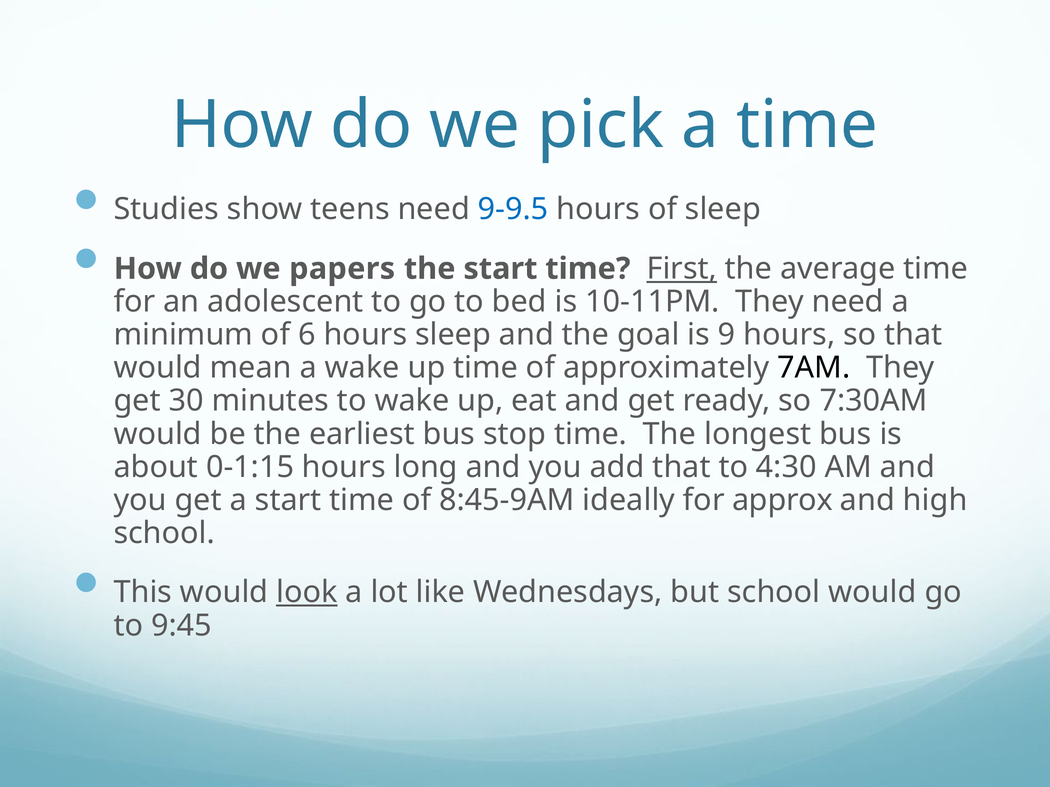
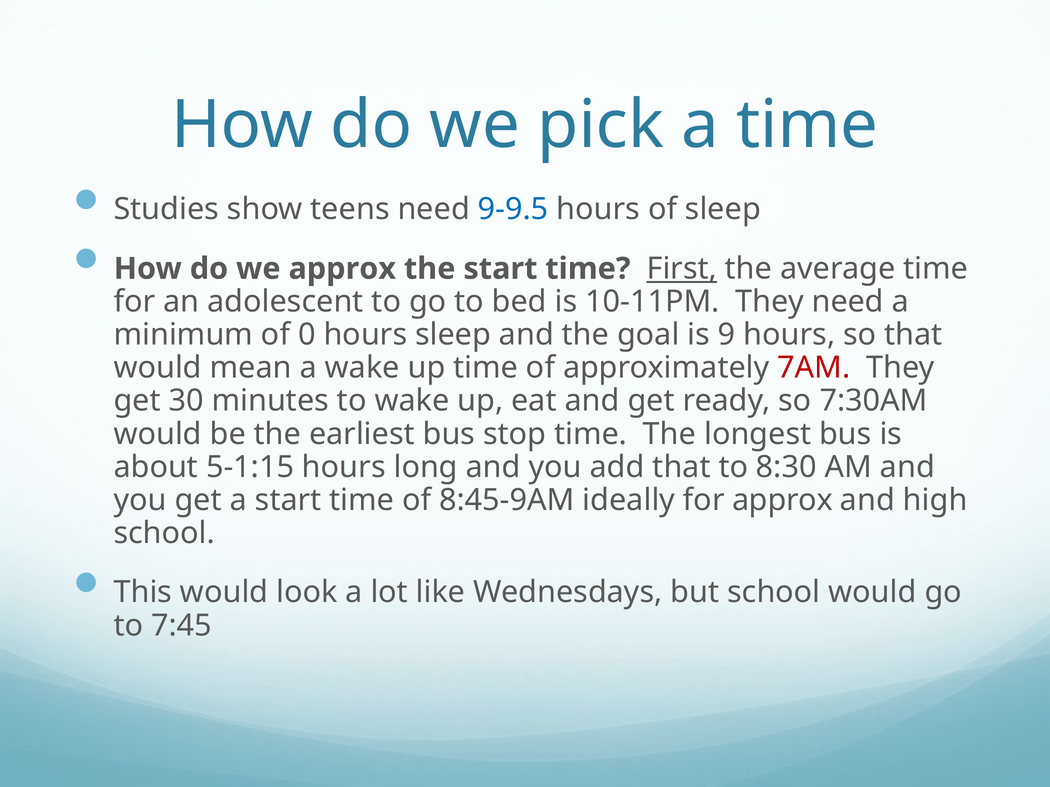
we papers: papers -> approx
6: 6 -> 0
7AM colour: black -> red
0-1:15: 0-1:15 -> 5-1:15
4:30: 4:30 -> 8:30
look underline: present -> none
9:45: 9:45 -> 7:45
